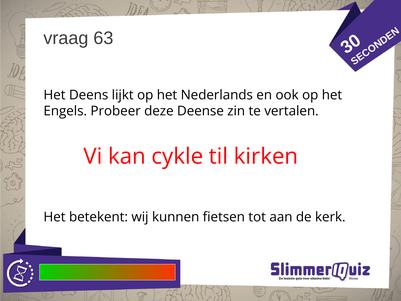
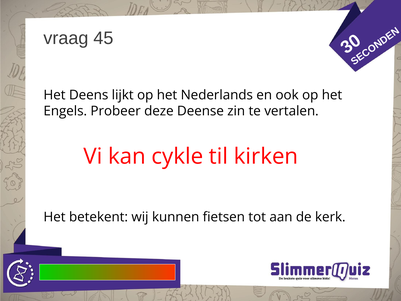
63: 63 -> 45
